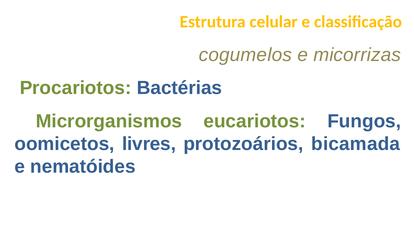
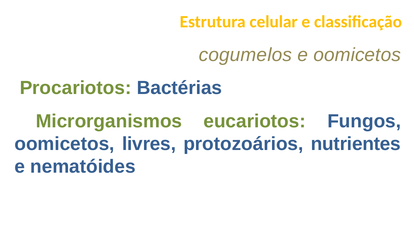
e micorrizas: micorrizas -> oomicetos
bicamada: bicamada -> nutrientes
